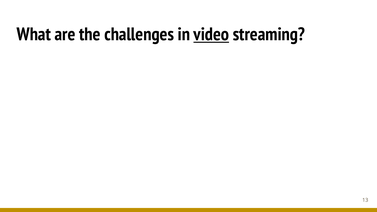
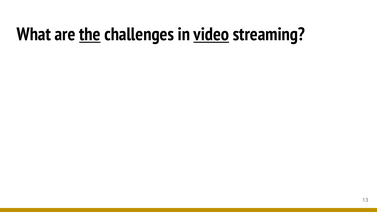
the underline: none -> present
